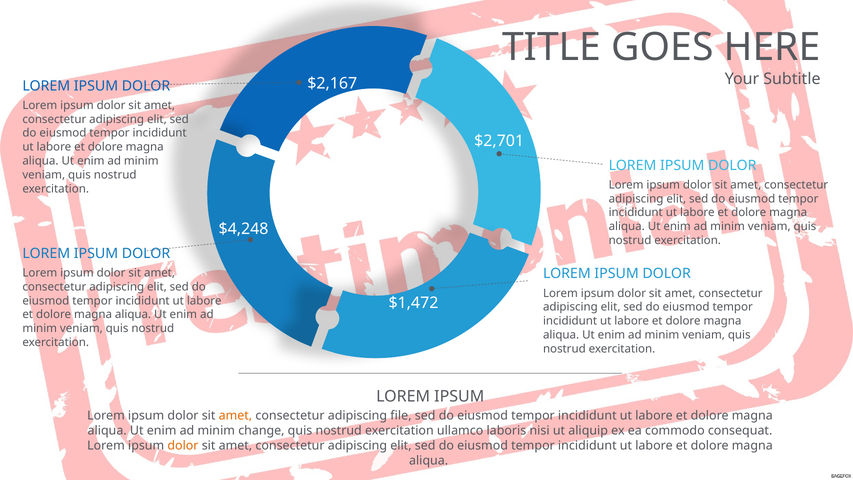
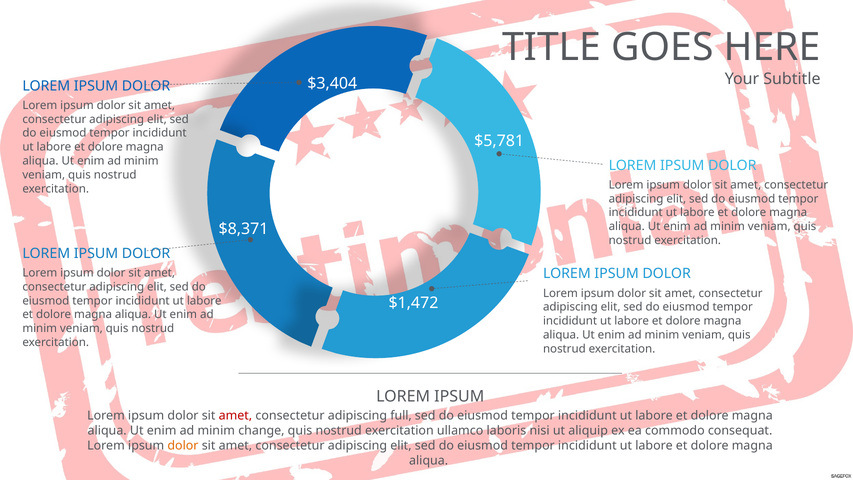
$2,167: $2,167 -> $3,404
$2,701: $2,701 -> $5,781
$4,248: $4,248 -> $8,371
amet at (235, 415) colour: orange -> red
file: file -> full
